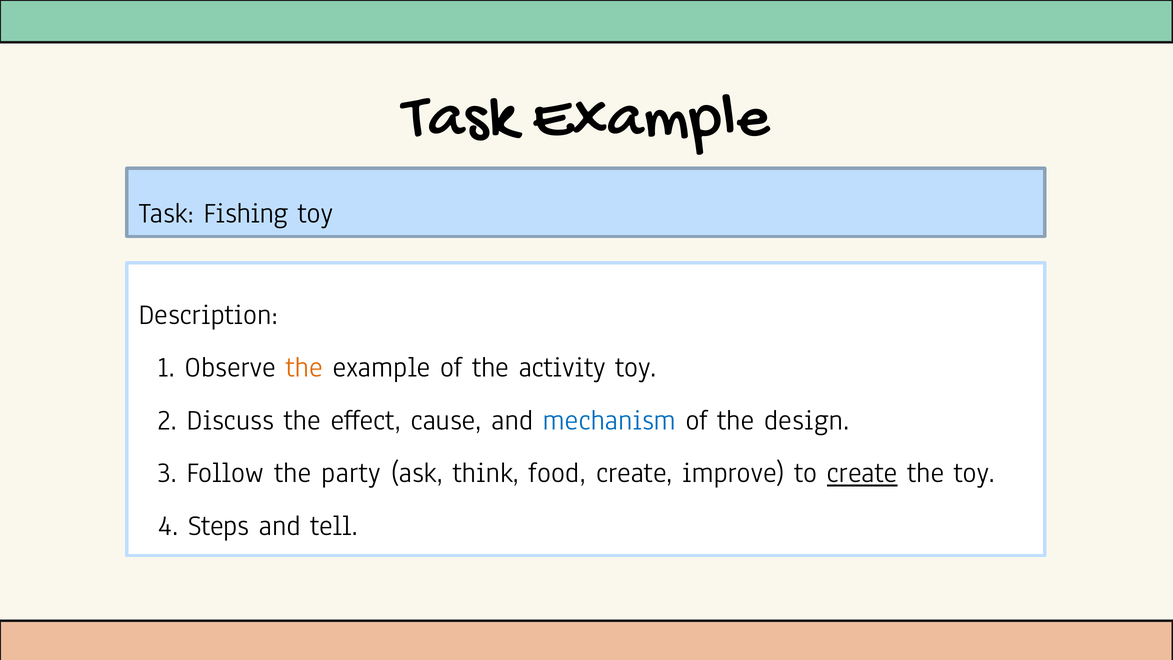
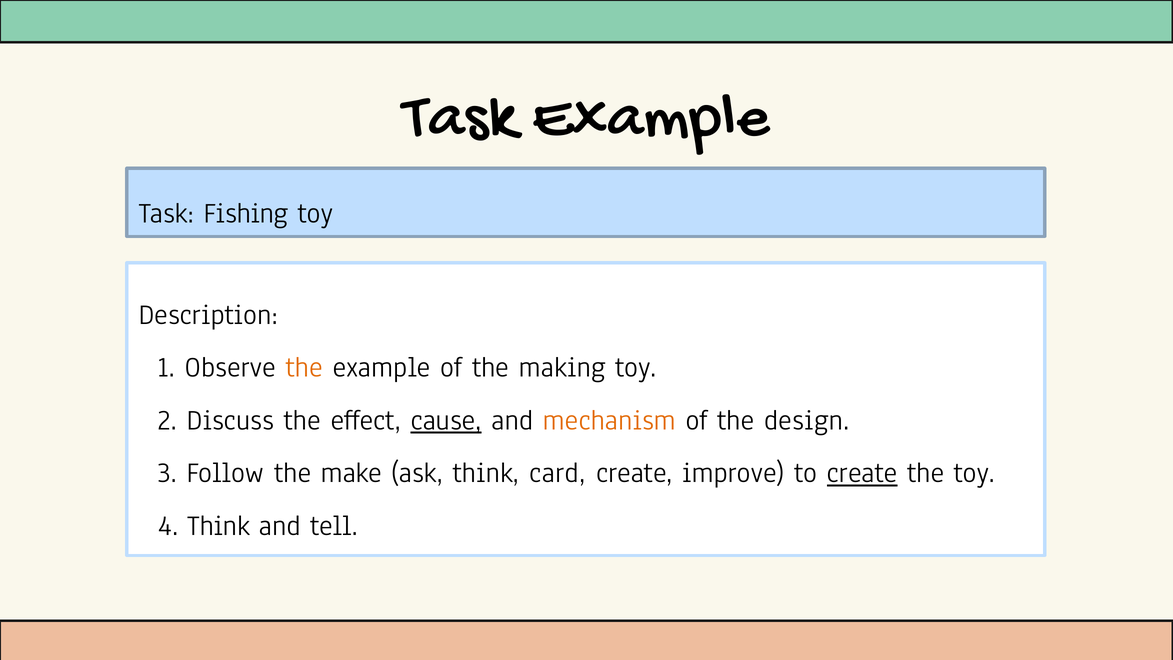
activity: activity -> making
cause underline: none -> present
mechanism colour: blue -> orange
party: party -> make
food: food -> card
4 Steps: Steps -> Think
